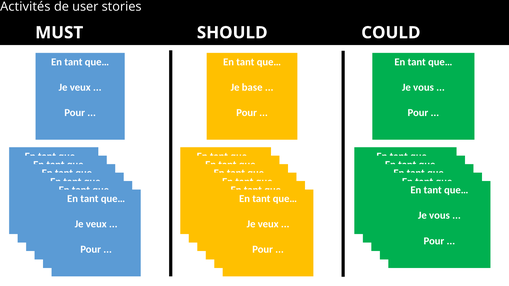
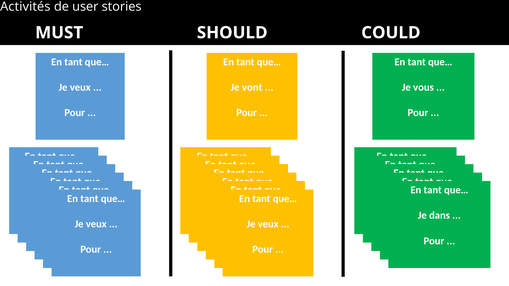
base: base -> vont
vous at (440, 216): vous -> dans
